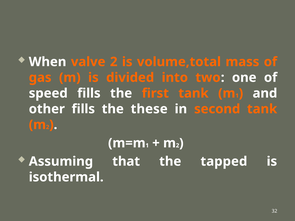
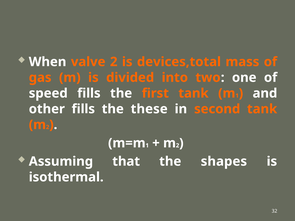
volume,total: volume,total -> devices,total
tapped: tapped -> shapes
